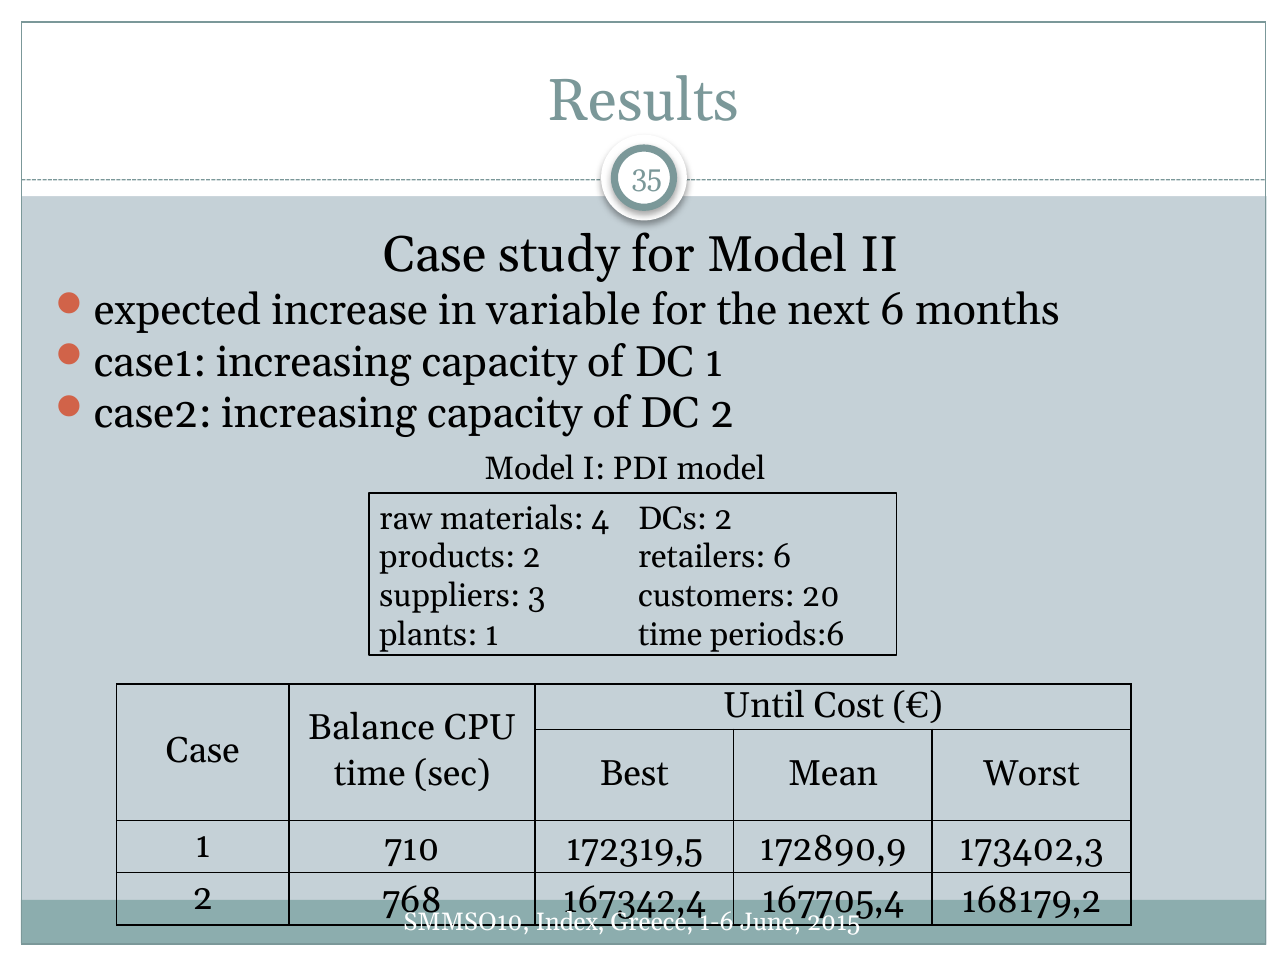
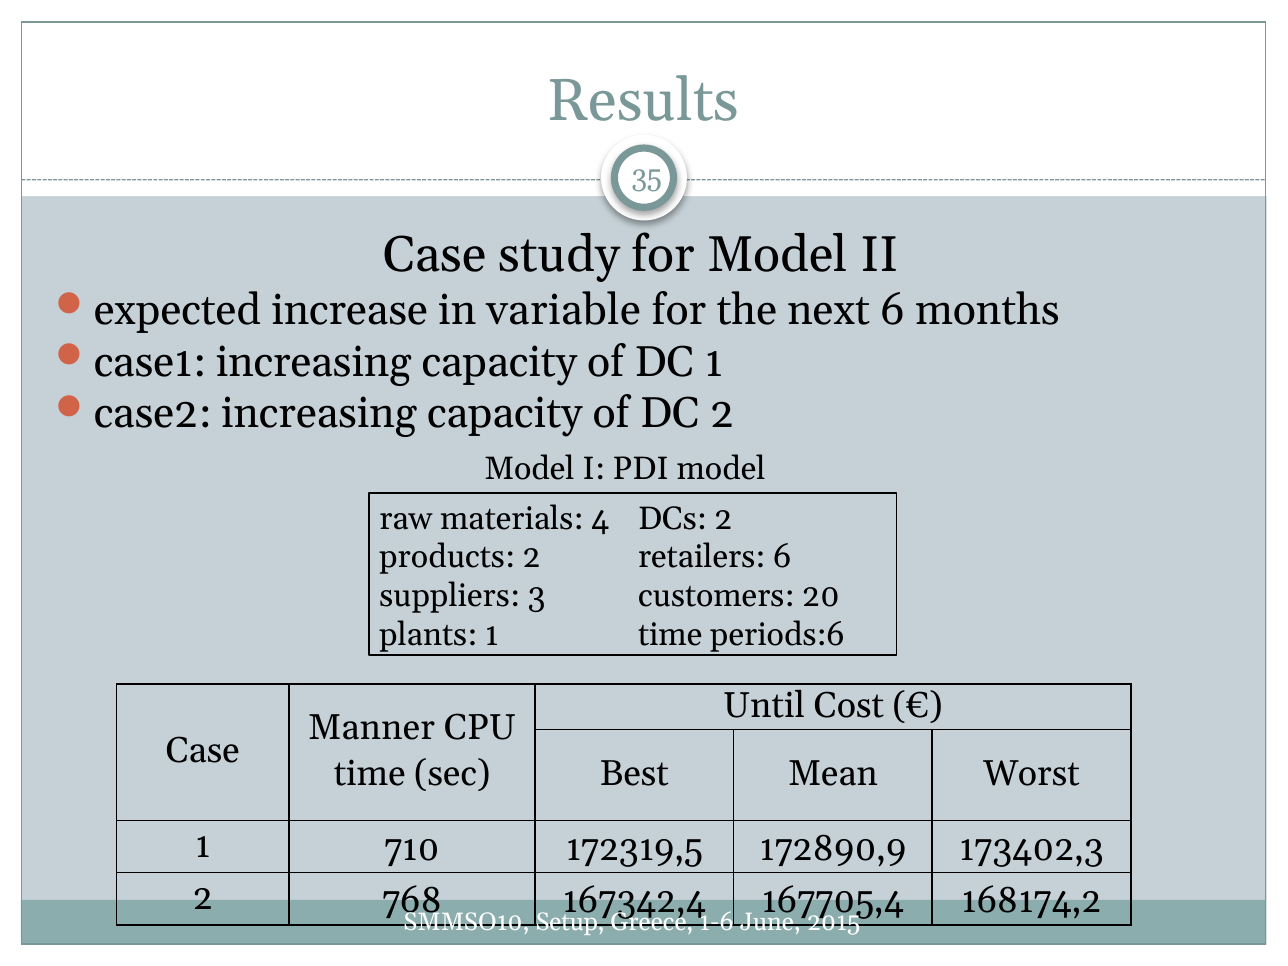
Balance: Balance -> Manner
168179,2: 168179,2 -> 168174,2
Index: Index -> Setup
